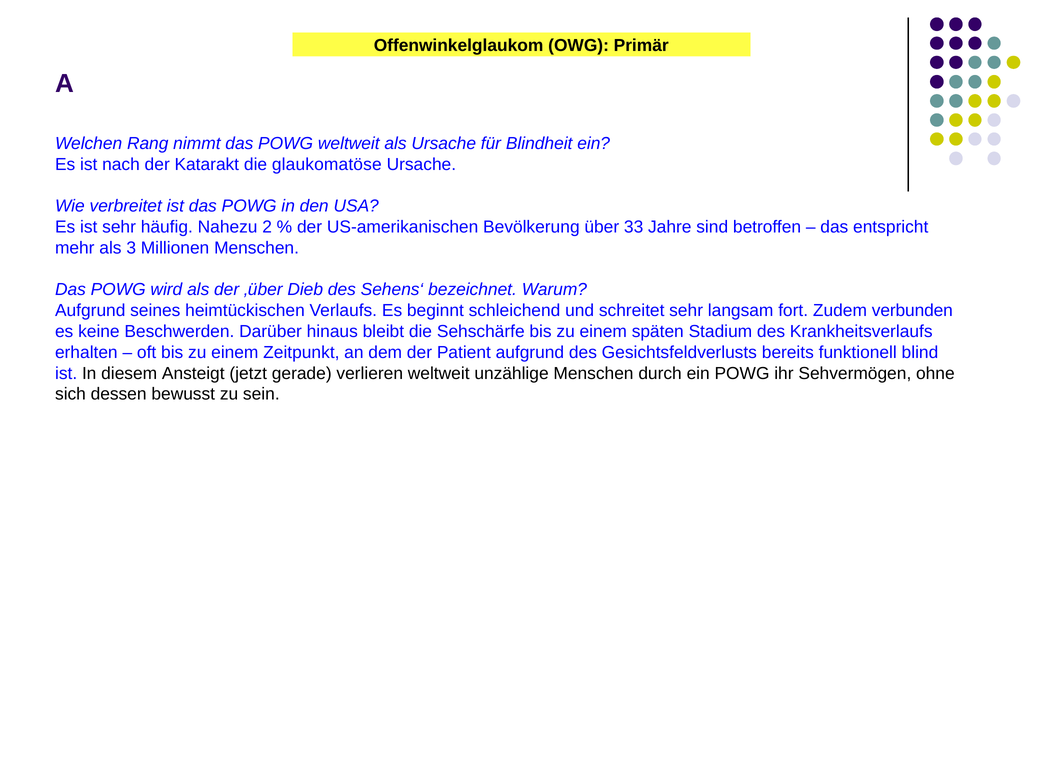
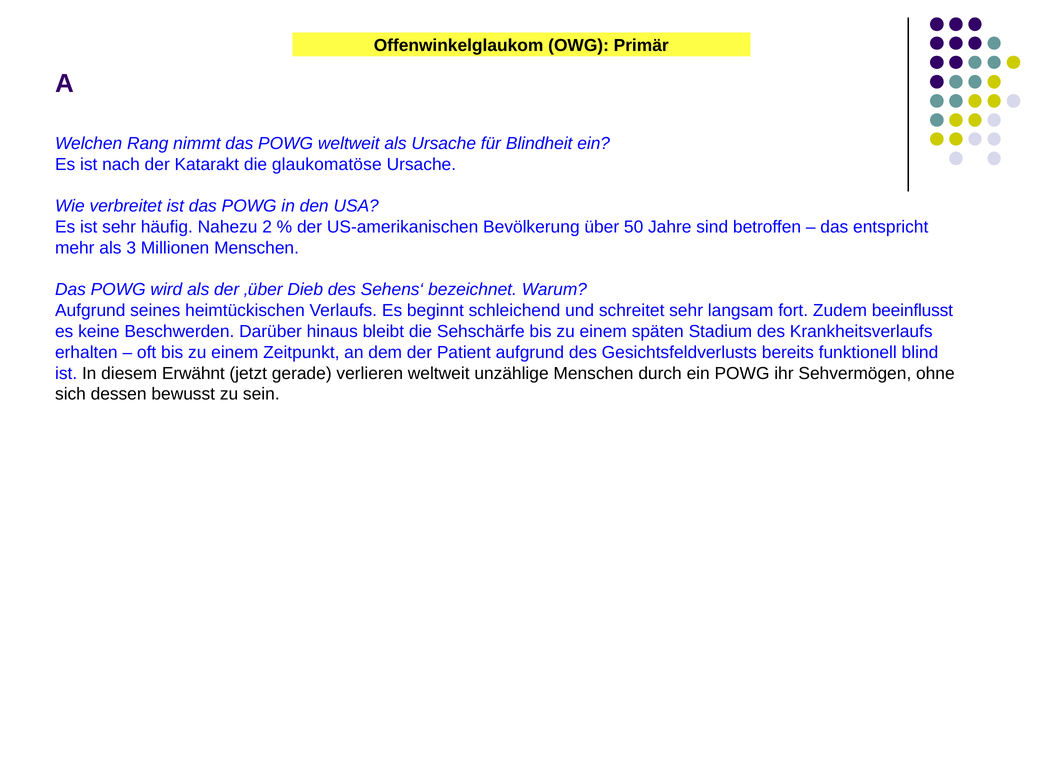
33: 33 -> 50
verbunden: verbunden -> beeinflusst
Ansteigt: Ansteigt -> Erwähnt
